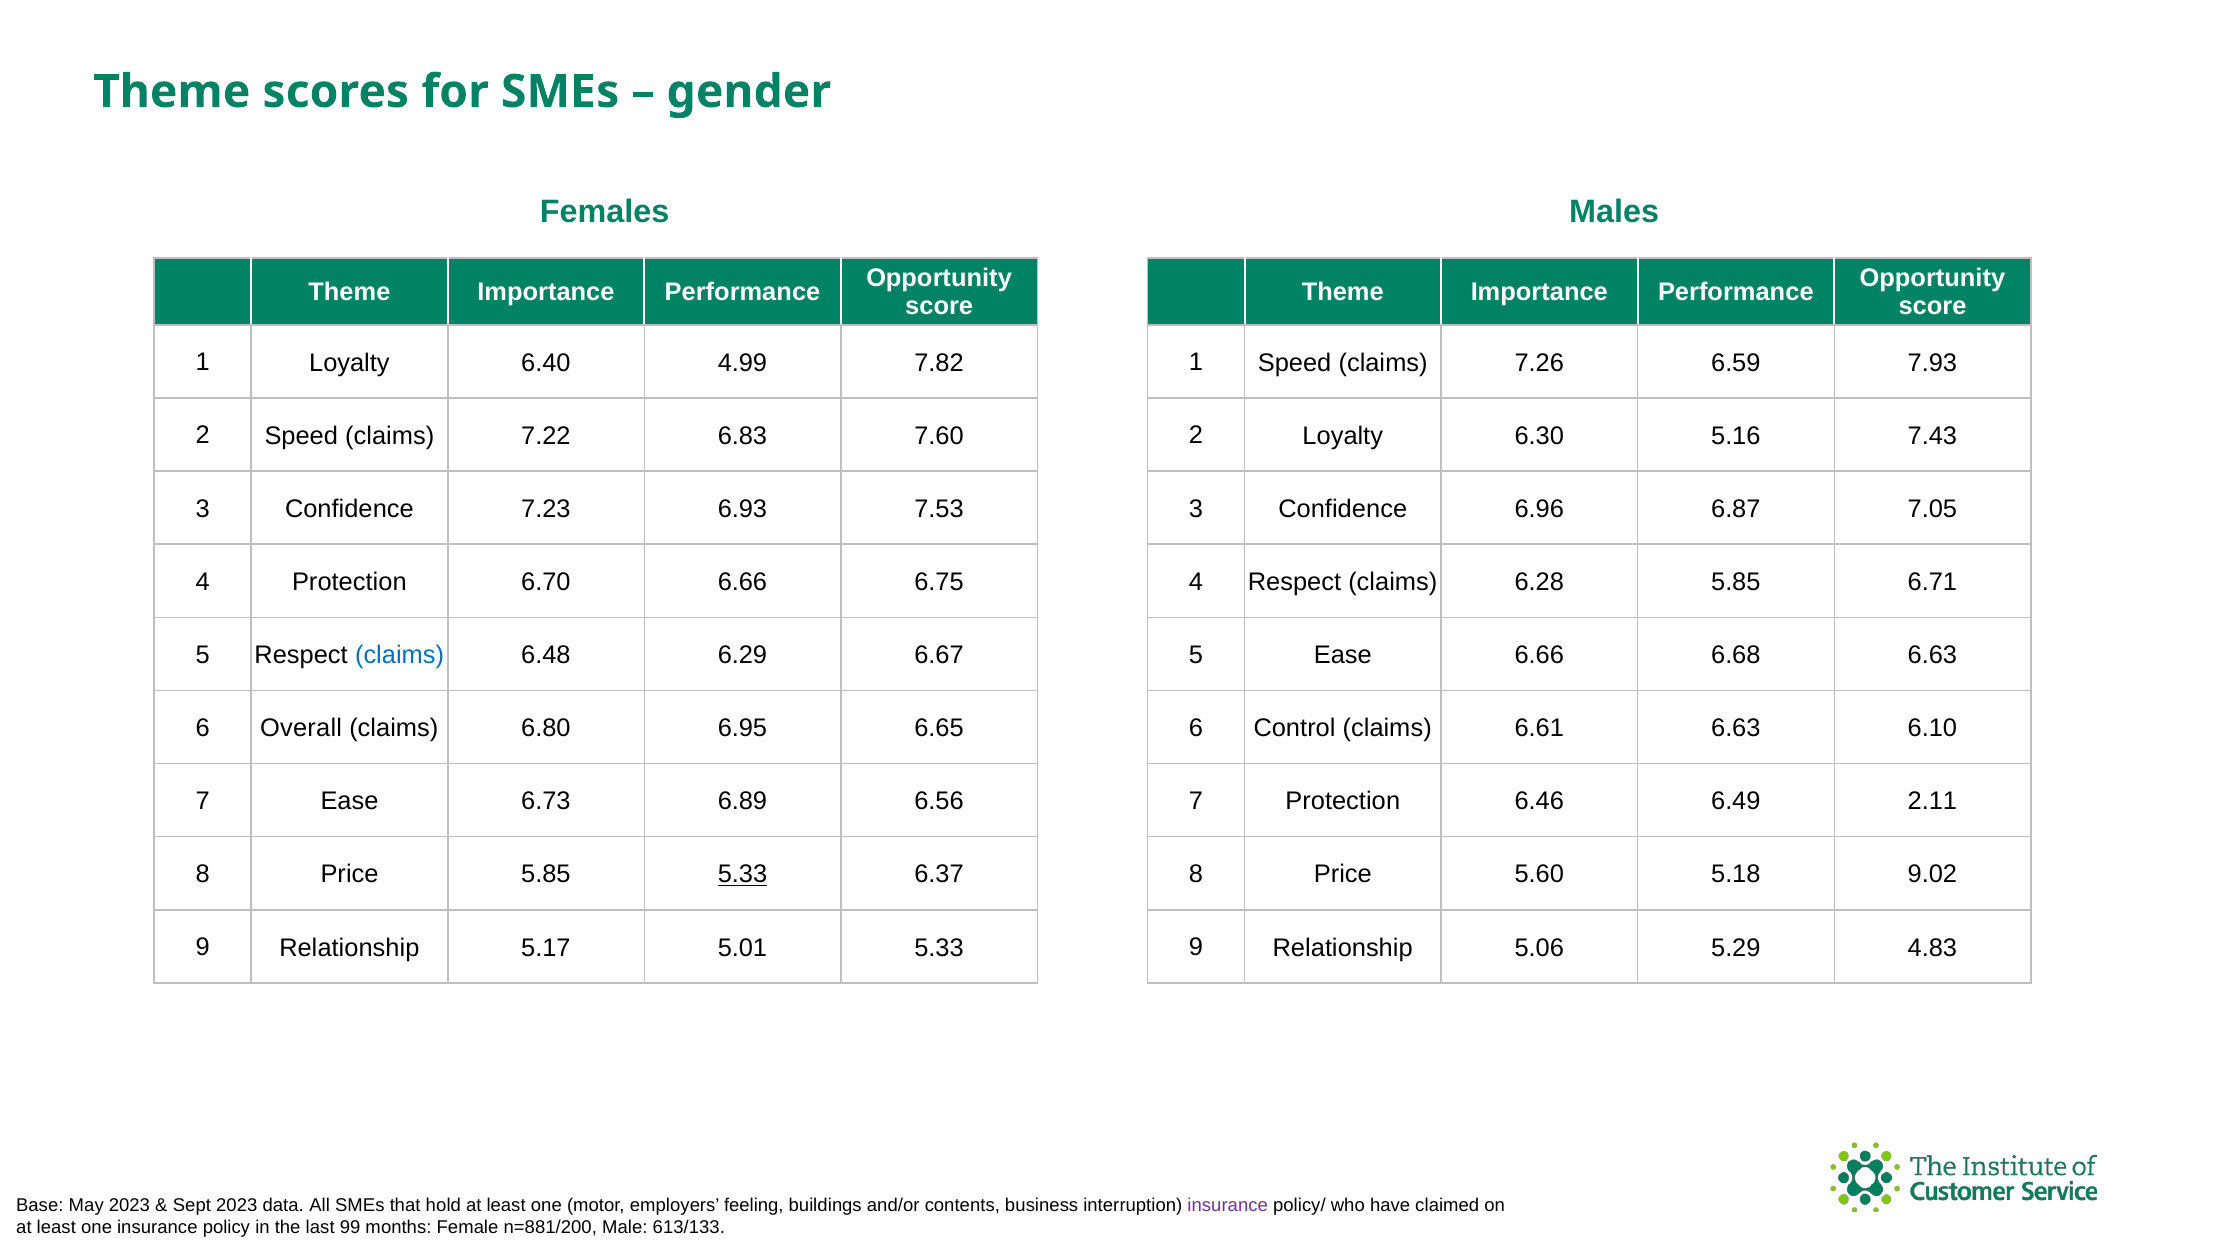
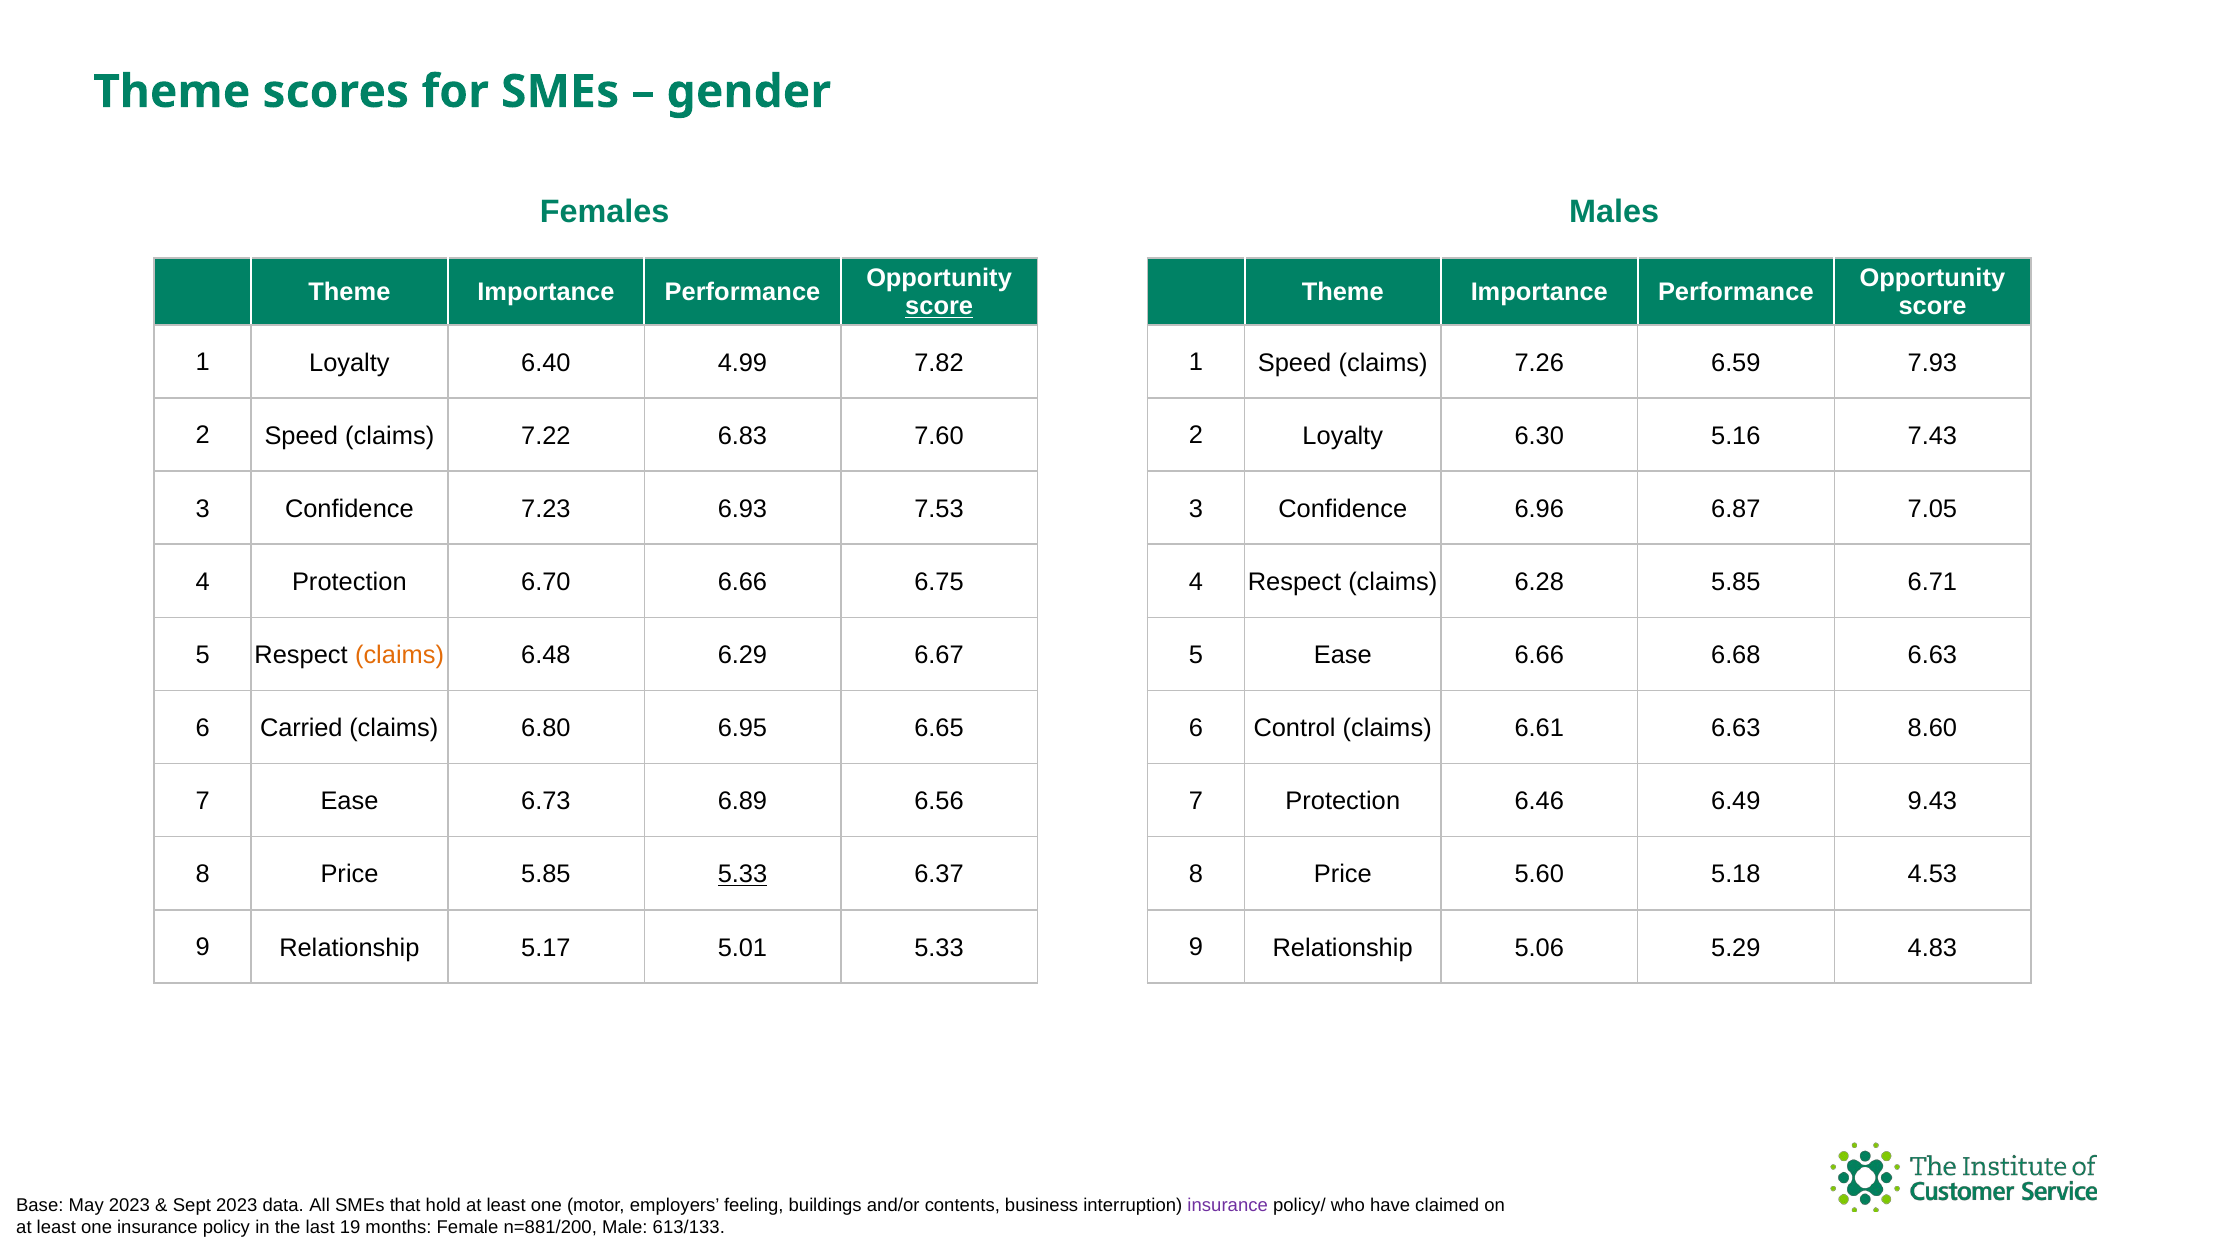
score at (939, 307) underline: none -> present
claims at (400, 655) colour: blue -> orange
Overall: Overall -> Carried
6.10: 6.10 -> 8.60
2.11: 2.11 -> 9.43
9.02: 9.02 -> 4.53
99: 99 -> 19
